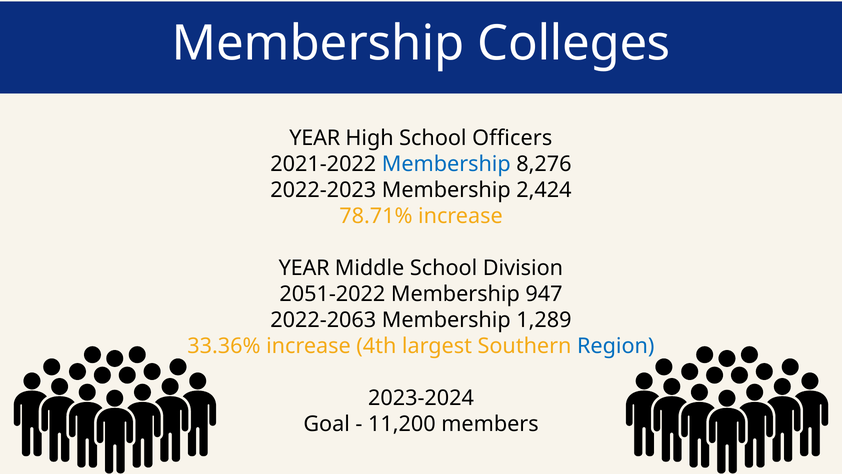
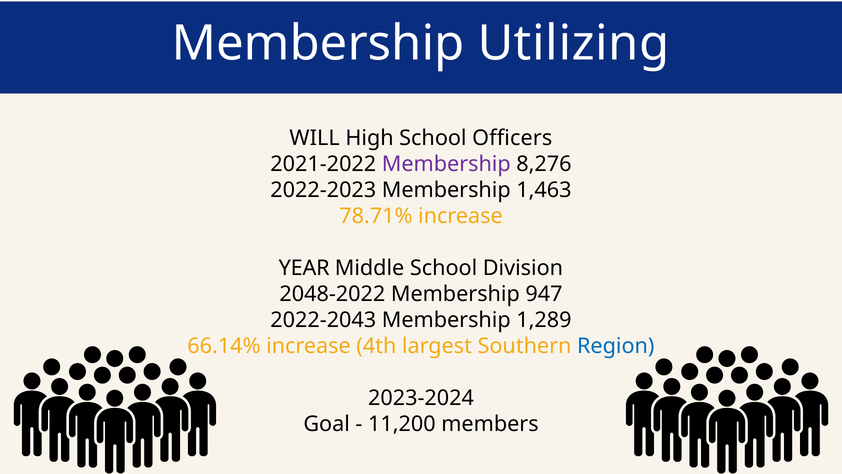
Colleges: Colleges -> Utilizing
YEAR at (315, 138): YEAR -> WILL
Membership at (446, 164) colour: blue -> purple
2,424: 2,424 -> 1,463
2051-2022: 2051-2022 -> 2048-2022
2022-2063: 2022-2063 -> 2022-2043
33.36%: 33.36% -> 66.14%
